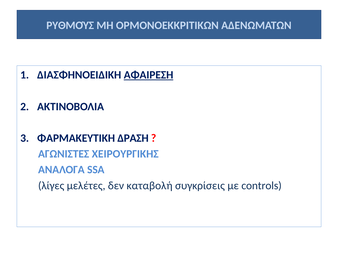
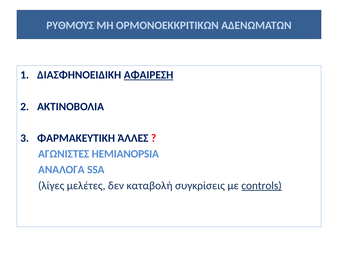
ΔΡΑΣΗ: ΔΡΑΣΗ -> ΆΛΛΕΣ
ΧΕΙΡΟΥΡΓΙΚΗΣ: ΧΕΙΡΟΥΡΓΙΚΗΣ -> HEMIANOPSIA
controls underline: none -> present
